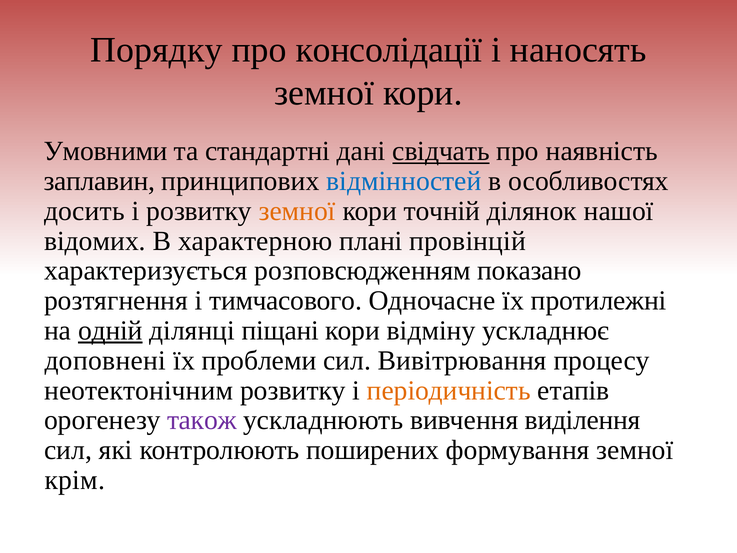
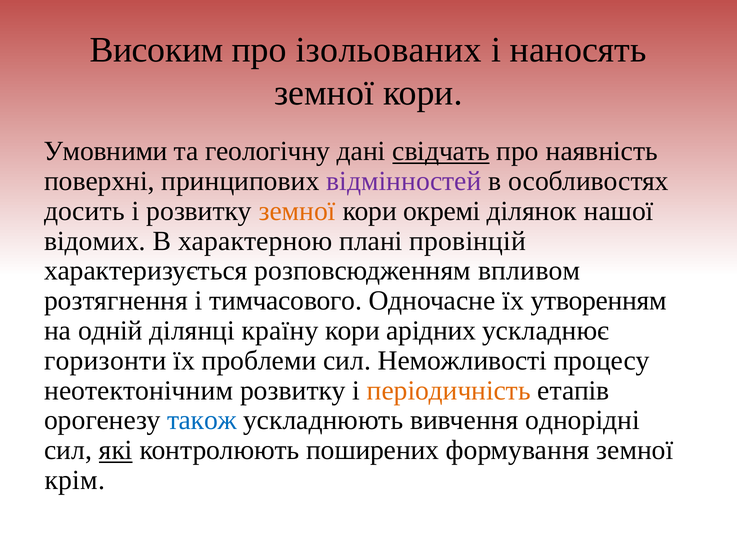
Порядку: Порядку -> Високим
консолідації: консолідації -> ізольованих
стандартні: стандартні -> геологічну
заплавин: заплавин -> поверхні
відмінностей colour: blue -> purple
точній: точній -> окремі
показано: показано -> впливом
протилежні: протилежні -> утворенням
одній underline: present -> none
піщані: піщані -> країну
відміну: відміну -> арідних
доповнені: доповнені -> горизонти
Вивітрювання: Вивітрювання -> Неможливості
також colour: purple -> blue
виділення: виділення -> однорідні
які underline: none -> present
